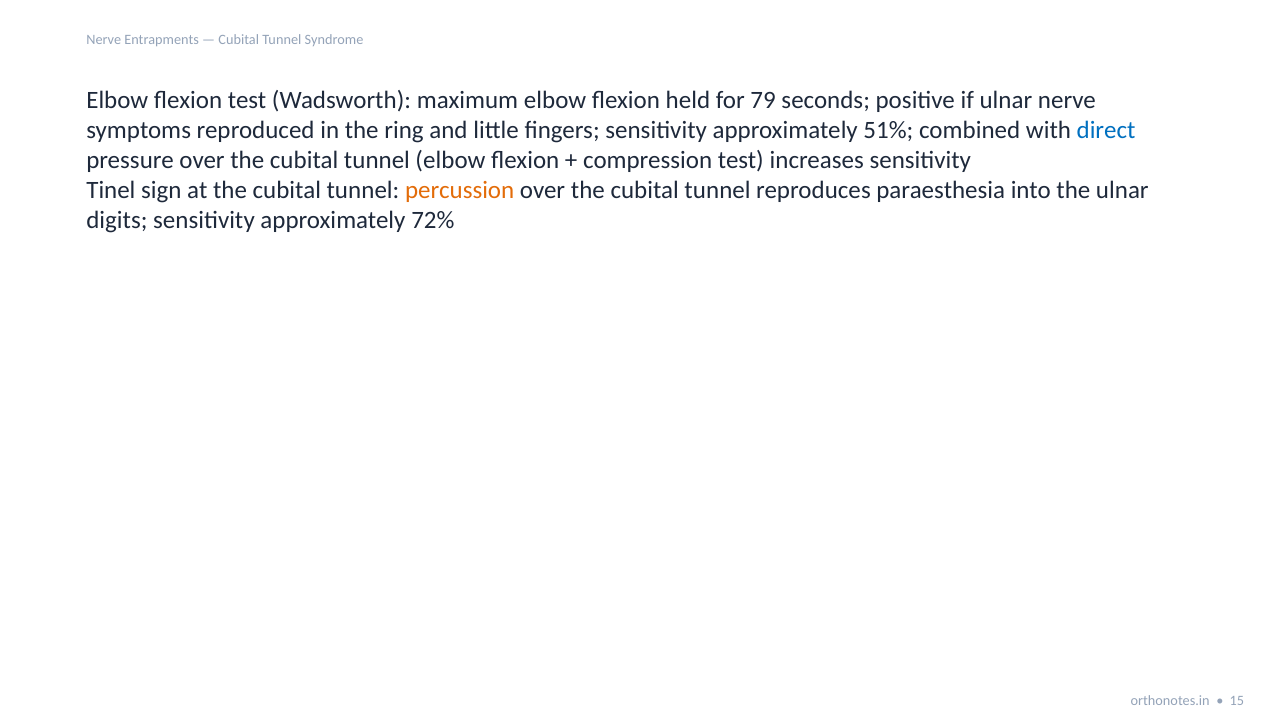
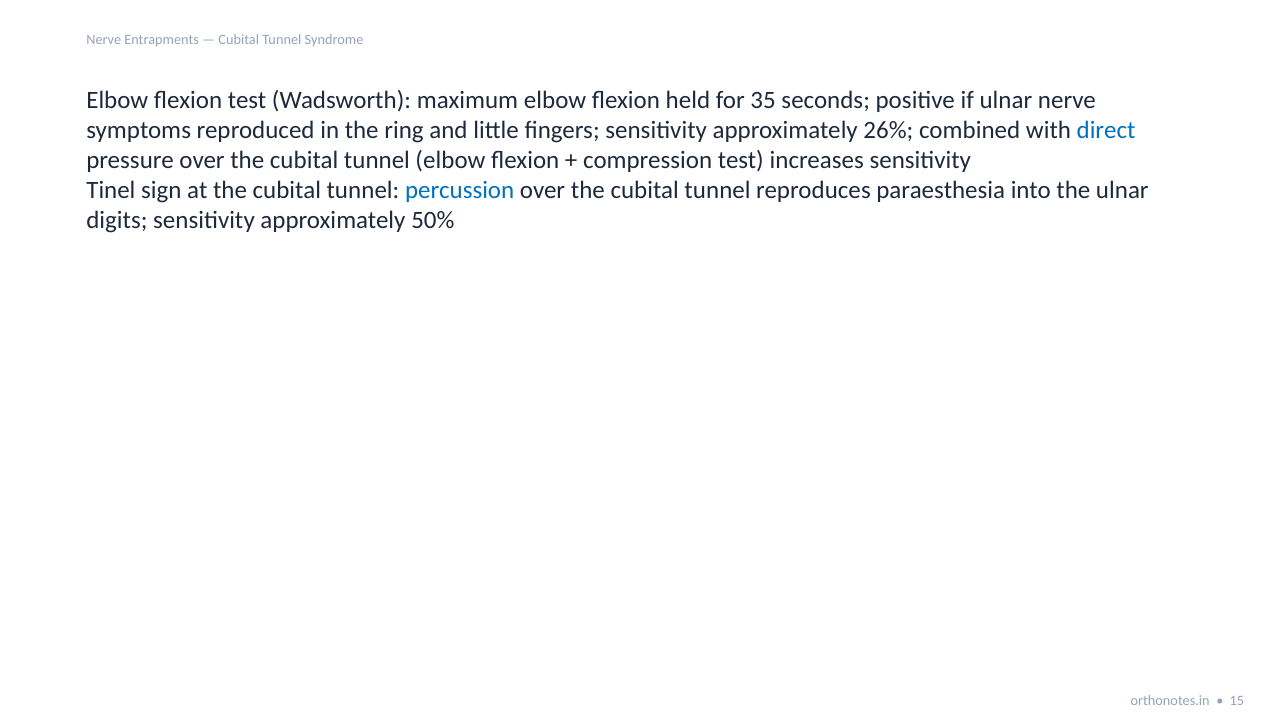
79: 79 -> 35
51%: 51% -> 26%
percussion colour: orange -> blue
72%: 72% -> 50%
